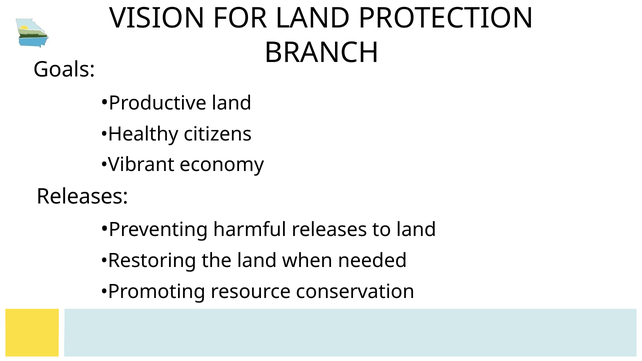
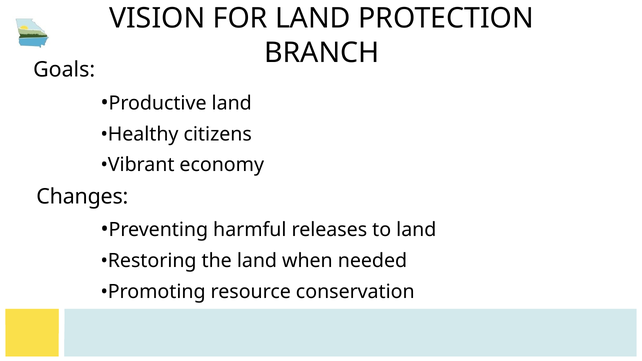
Releases at (82, 197): Releases -> Changes
